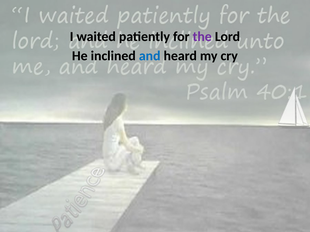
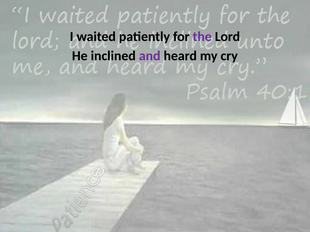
and colour: blue -> purple
